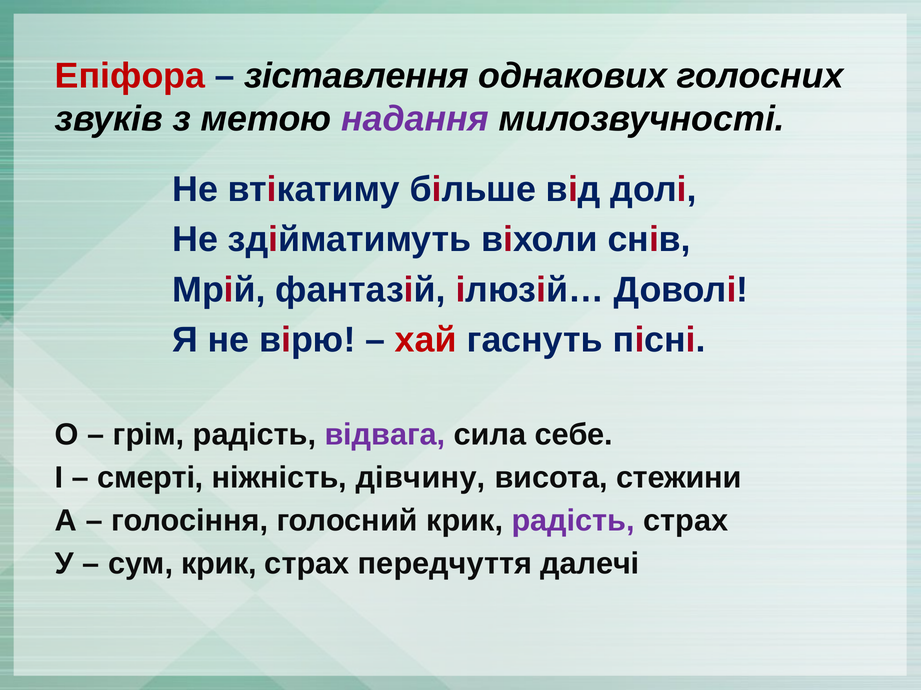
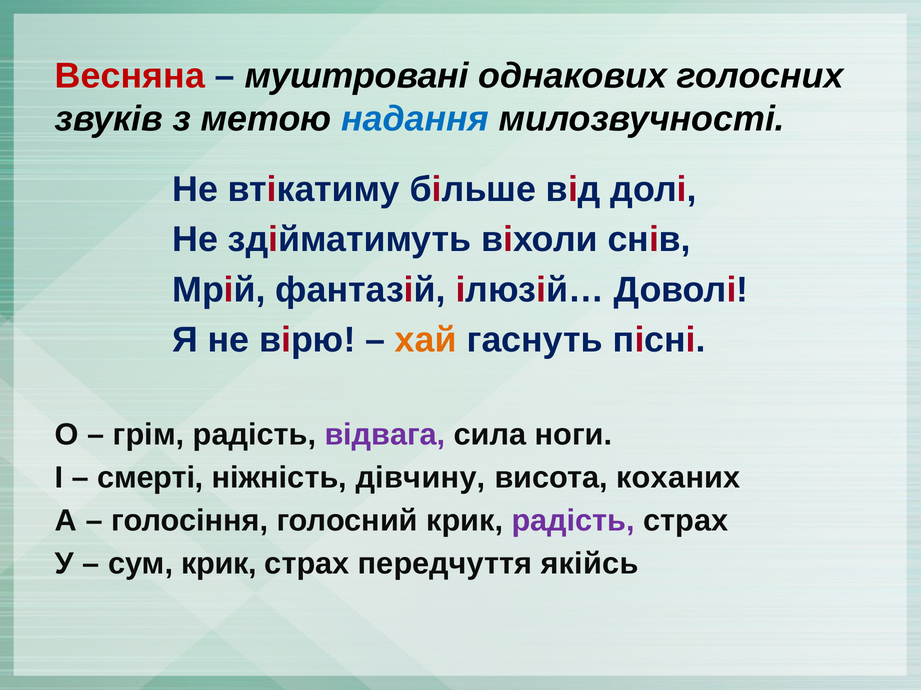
Епіфора: Епіфора -> Весняна
зіставлення: зіставлення -> муштровані
надання colour: purple -> blue
хай colour: red -> orange
себе: себе -> ноги
стежини: стежини -> коханих
далечі: далечі -> якійсь
